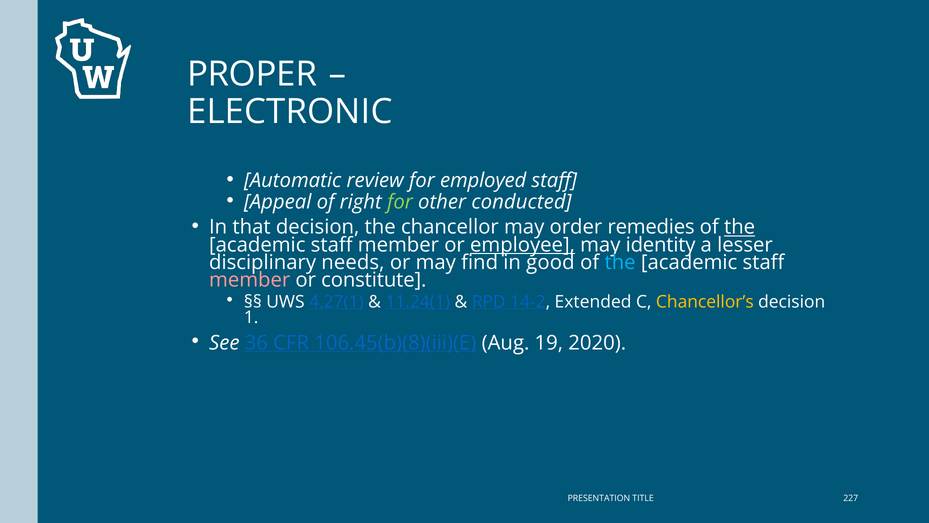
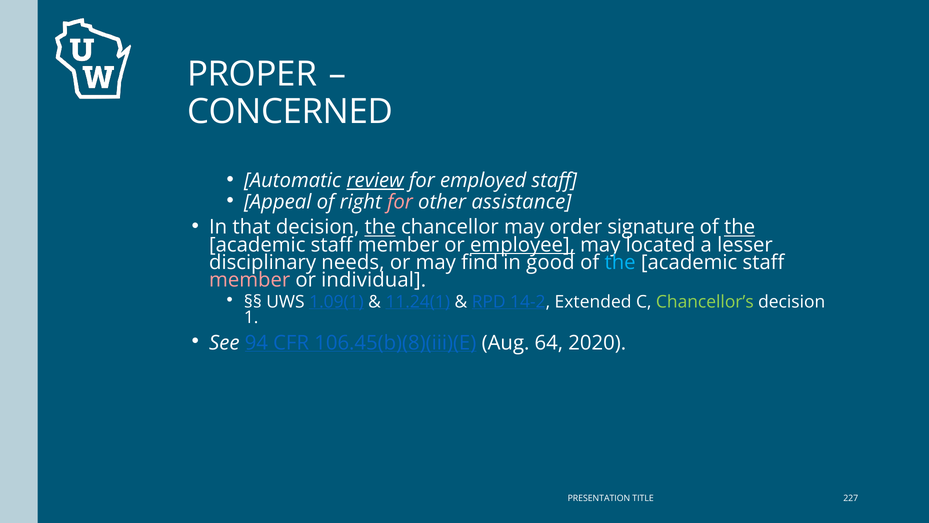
ELECTRONIC: ELECTRONIC -> CONCERNED
review underline: none -> present
for at (400, 202) colour: light green -> pink
conducted: conducted -> assistance
the at (380, 227) underline: none -> present
remedies: remedies -> signature
identity: identity -> located
constitute: constitute -> individual
4.27(1: 4.27(1 -> 1.09(1
Chancellor’s colour: yellow -> light green
36: 36 -> 94
19: 19 -> 64
